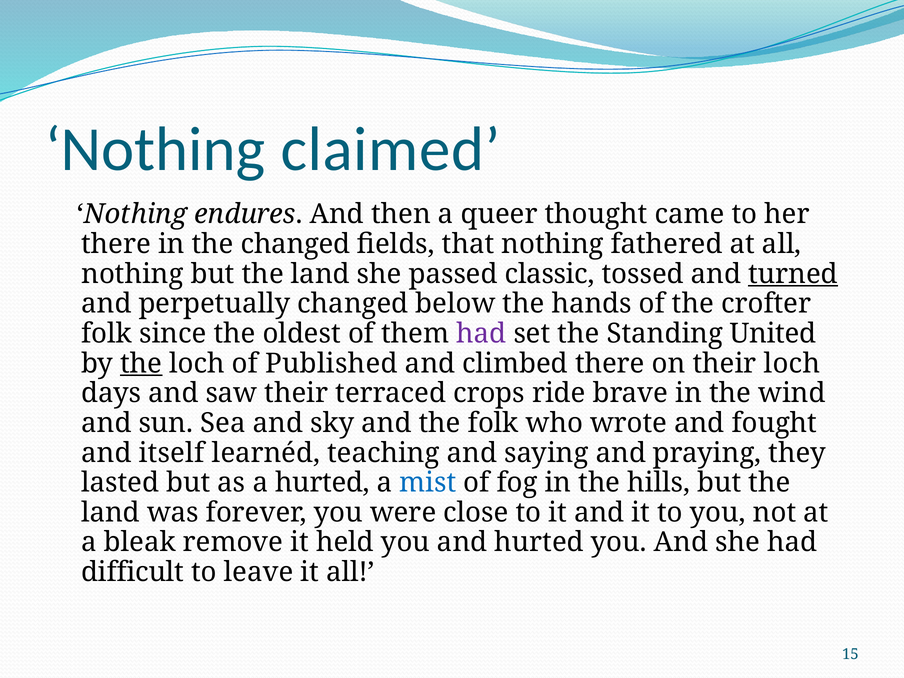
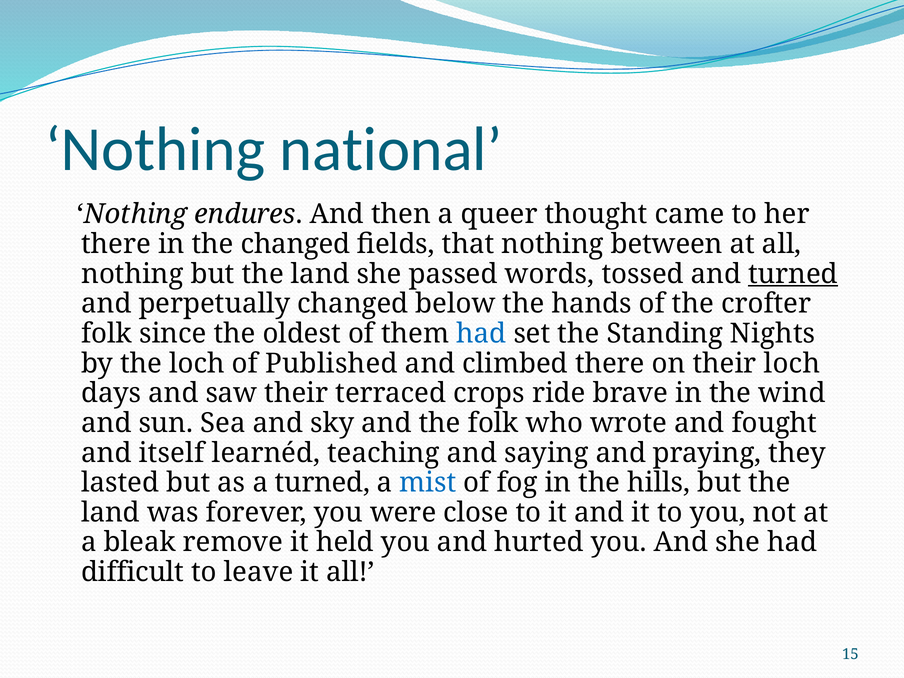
claimed: claimed -> national
fathered: fathered -> between
classic: classic -> words
had at (481, 334) colour: purple -> blue
United: United -> Nights
the at (141, 363) underline: present -> none
a hurted: hurted -> turned
